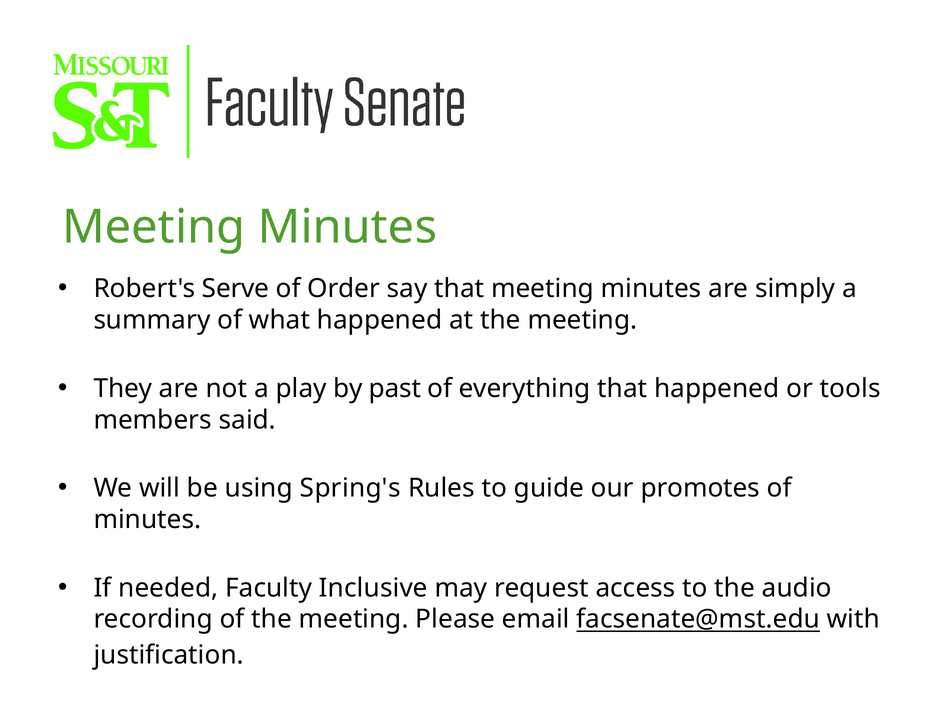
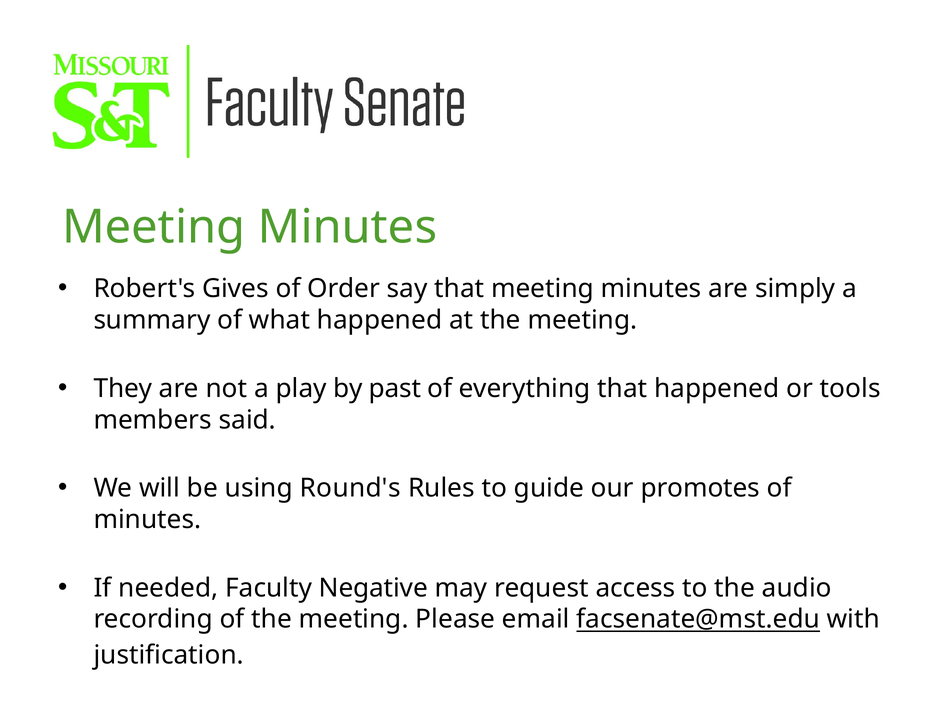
Serve: Serve -> Gives
Spring's: Spring's -> Round's
Inclusive: Inclusive -> Negative
